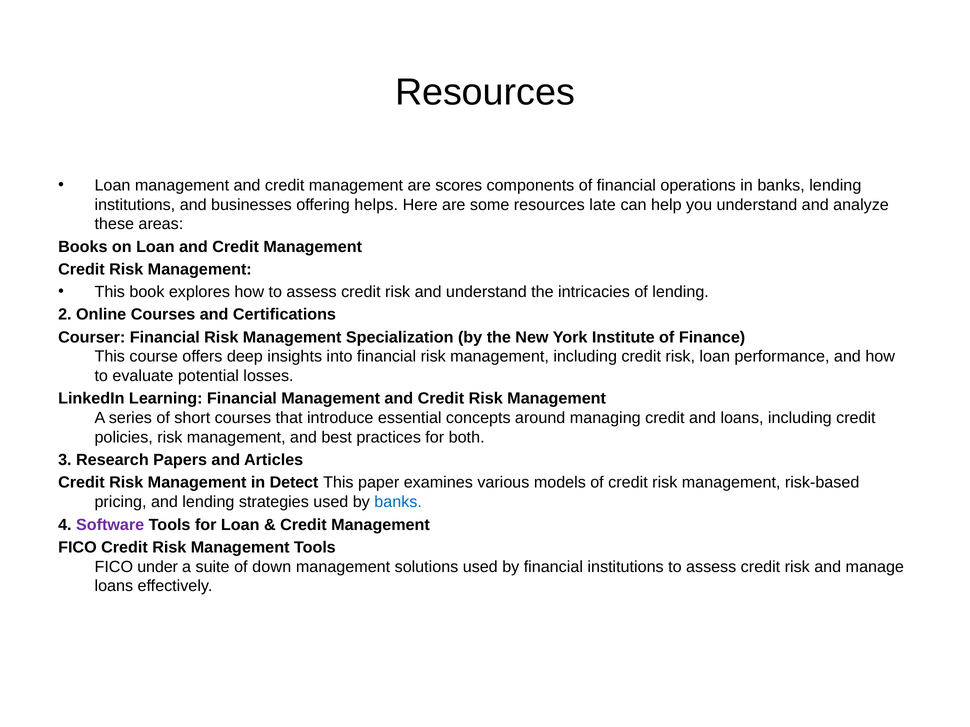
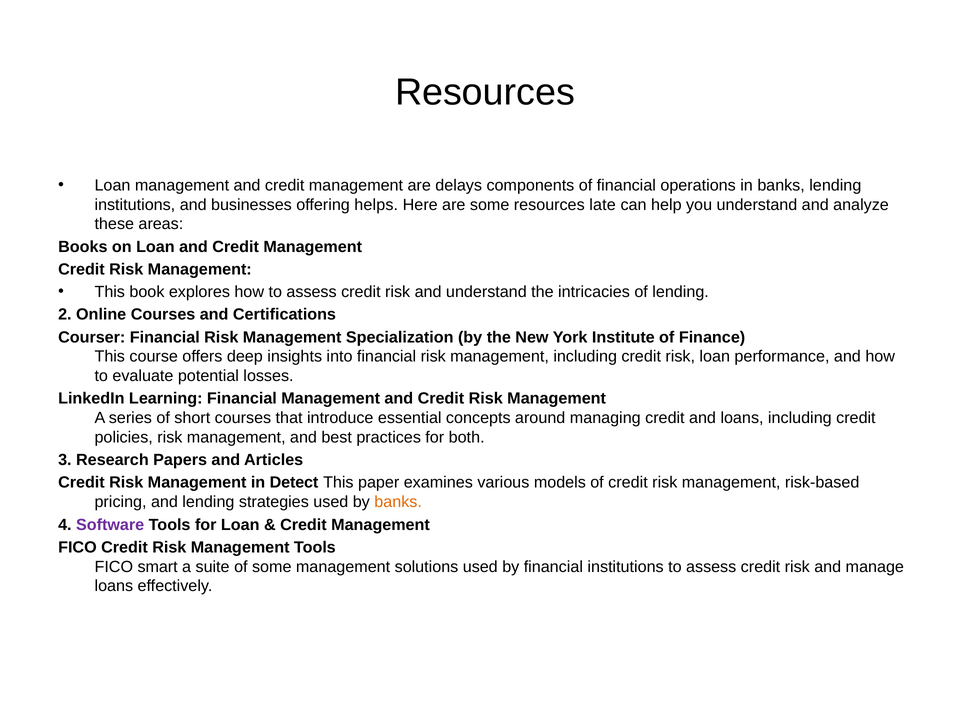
scores: scores -> delays
banks at (398, 502) colour: blue -> orange
under: under -> smart
of down: down -> some
